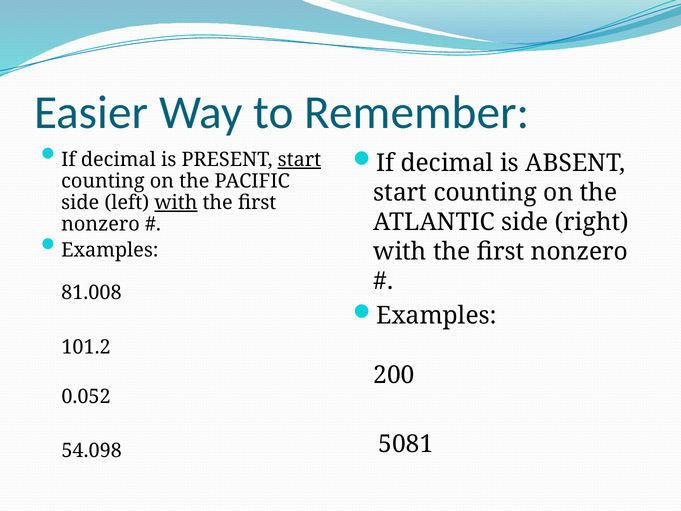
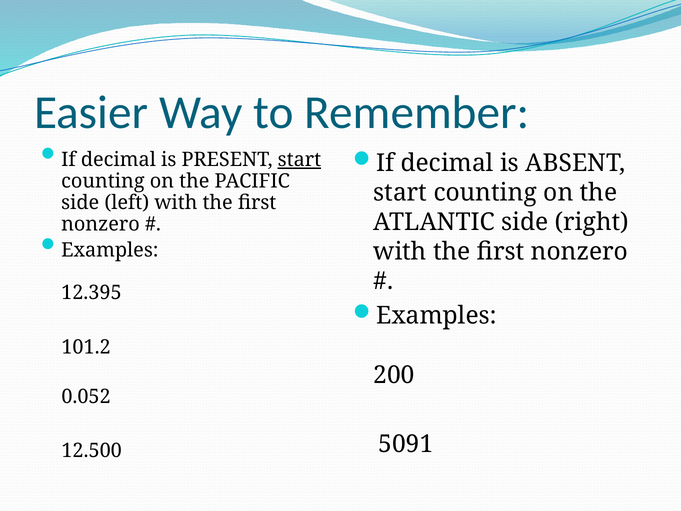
with at (176, 203) underline: present -> none
81.008: 81.008 -> 12.395
5081: 5081 -> 5091
54.098: 54.098 -> 12.500
